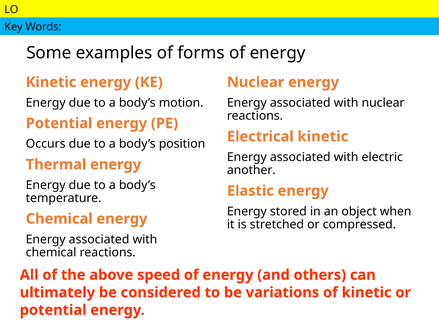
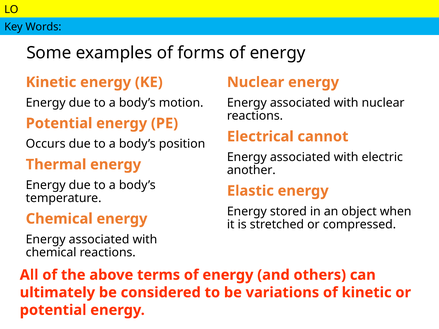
Electrical kinetic: kinetic -> cannot
speed: speed -> terms
